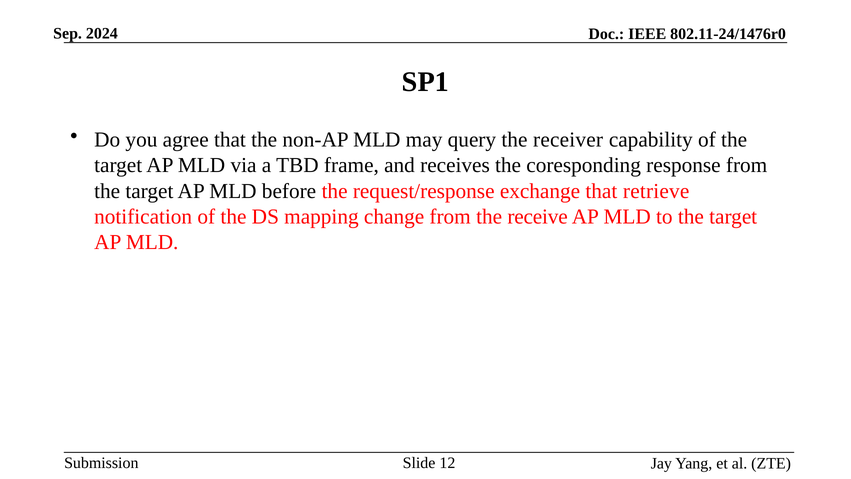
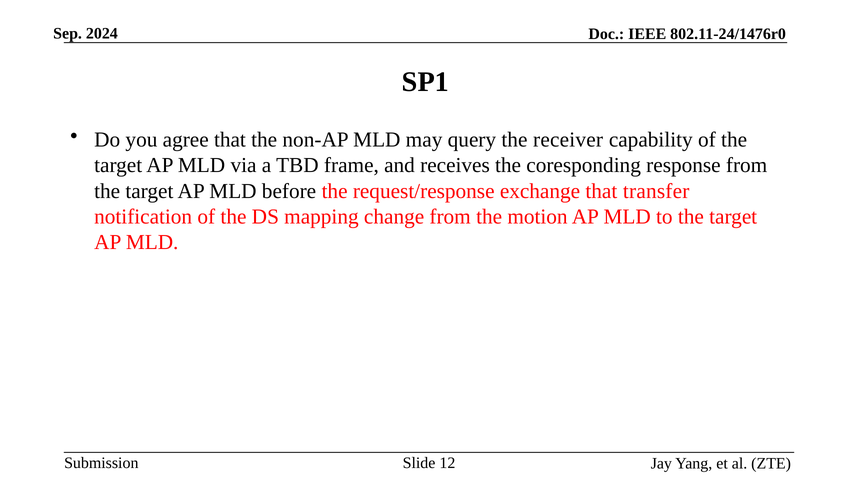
retrieve: retrieve -> transfer
receive: receive -> motion
